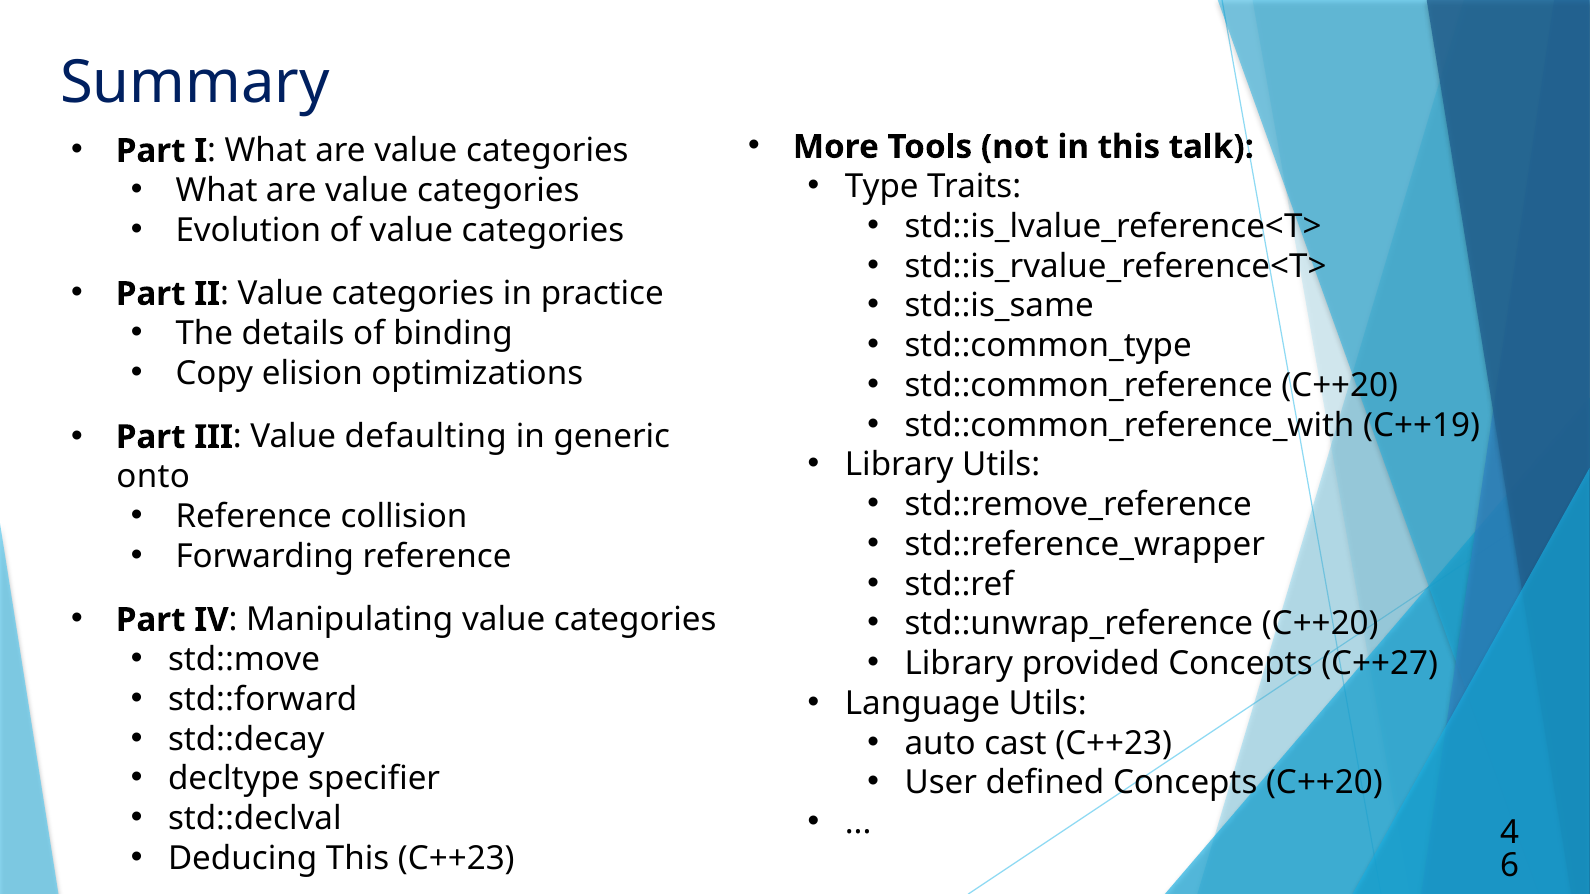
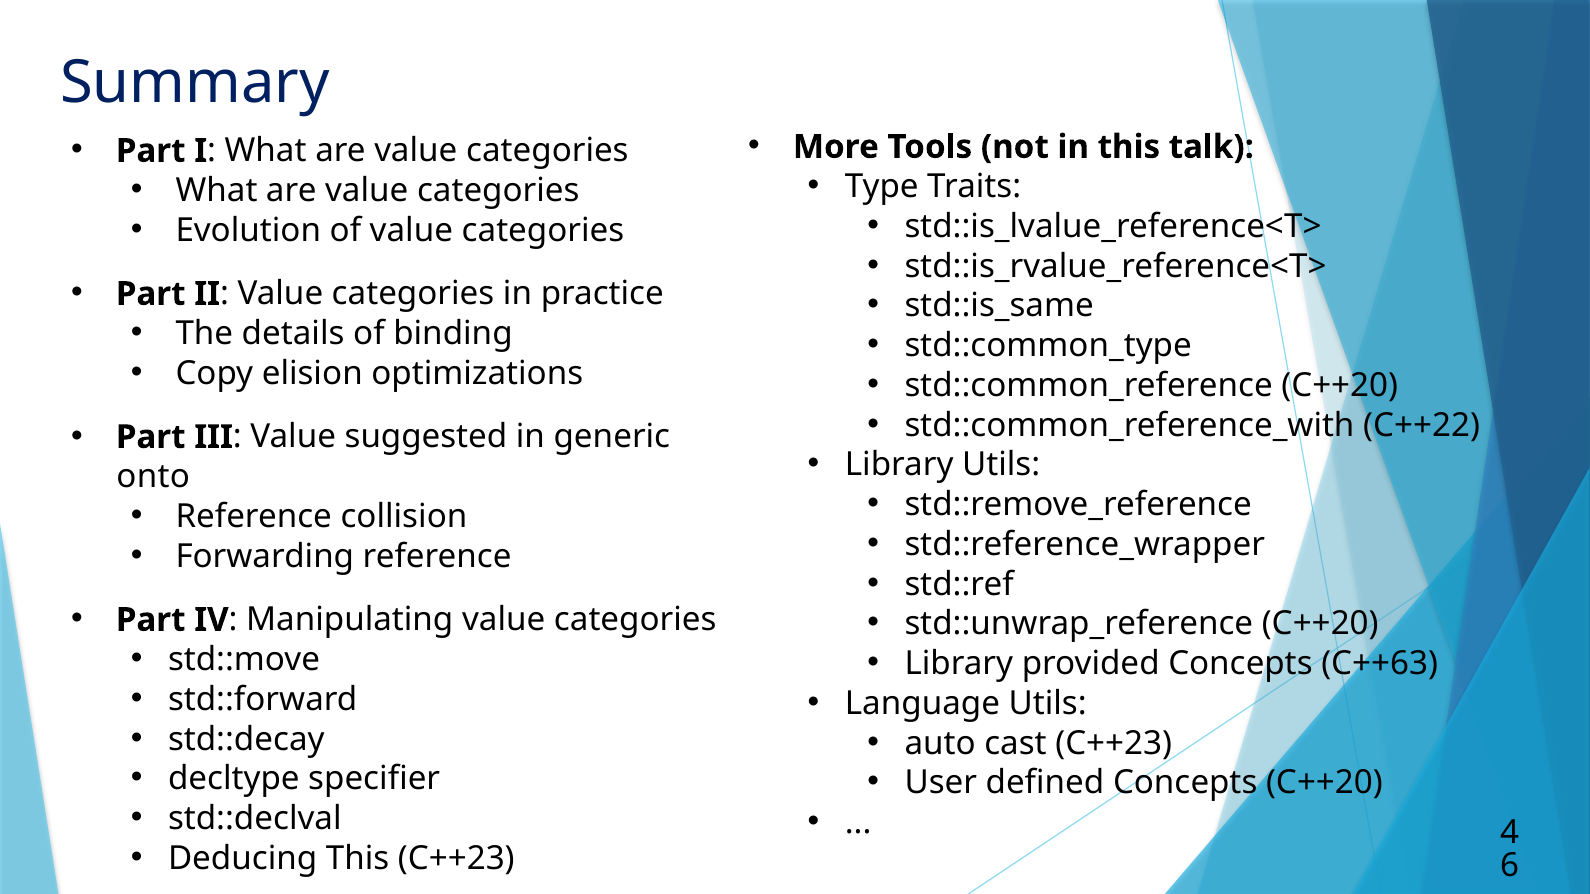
C++19: C++19 -> C++22
defaulting: defaulting -> suggested
C++27: C++27 -> C++63
